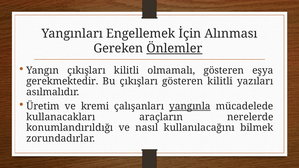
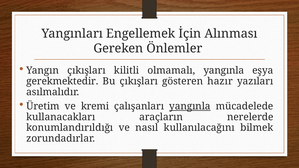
Önlemler underline: present -> none
olmamalı gösteren: gösteren -> yangınla
gösteren kilitli: kilitli -> hazır
